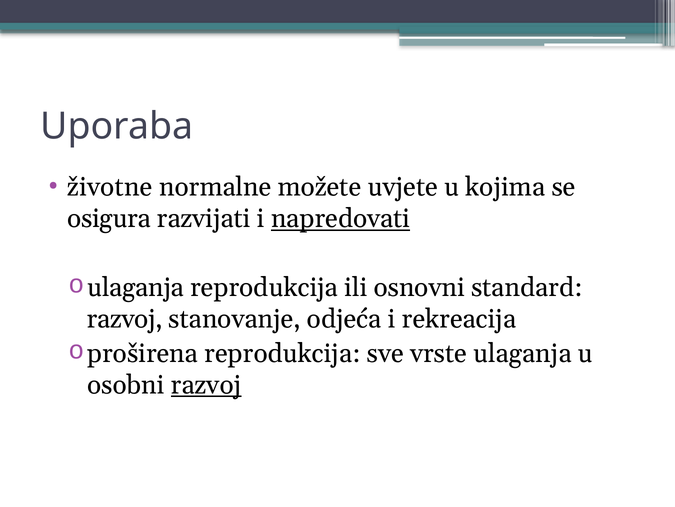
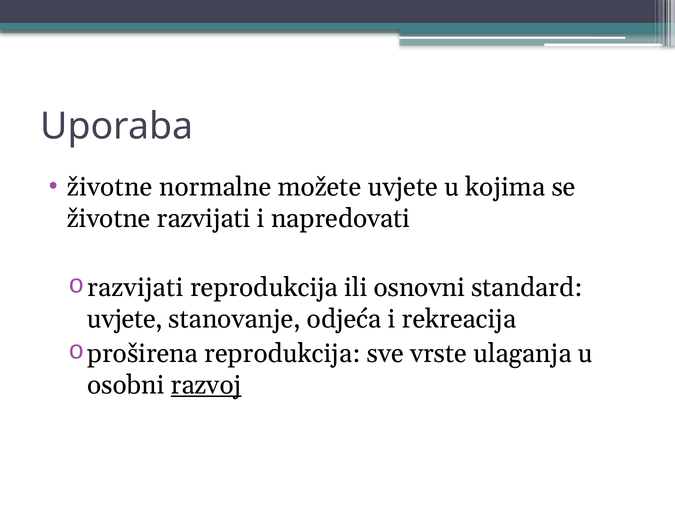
osigura at (109, 218): osigura -> životne
napredovati underline: present -> none
ulaganja at (136, 287): ulaganja -> razvijati
razvoj at (125, 319): razvoj -> uvjete
